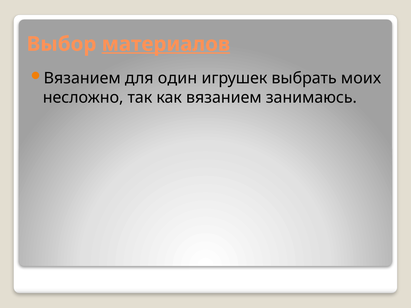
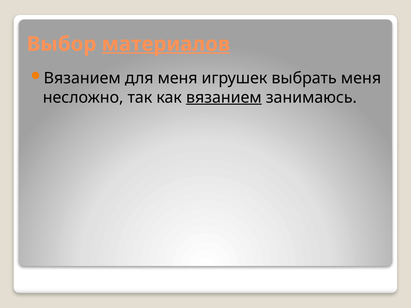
для один: один -> меня
выбрать моих: моих -> меня
вязанием at (224, 98) underline: none -> present
